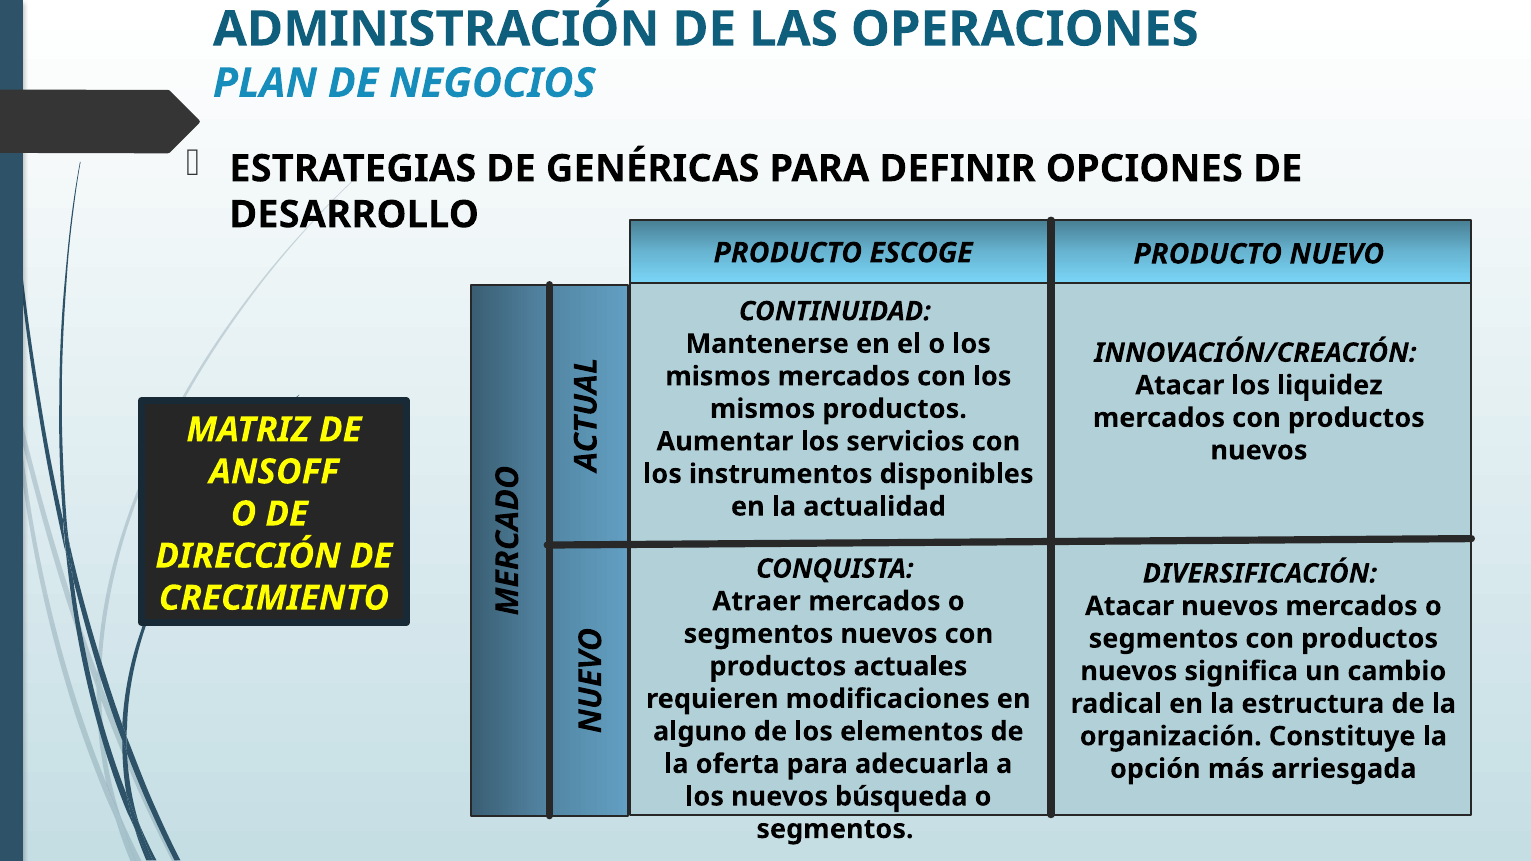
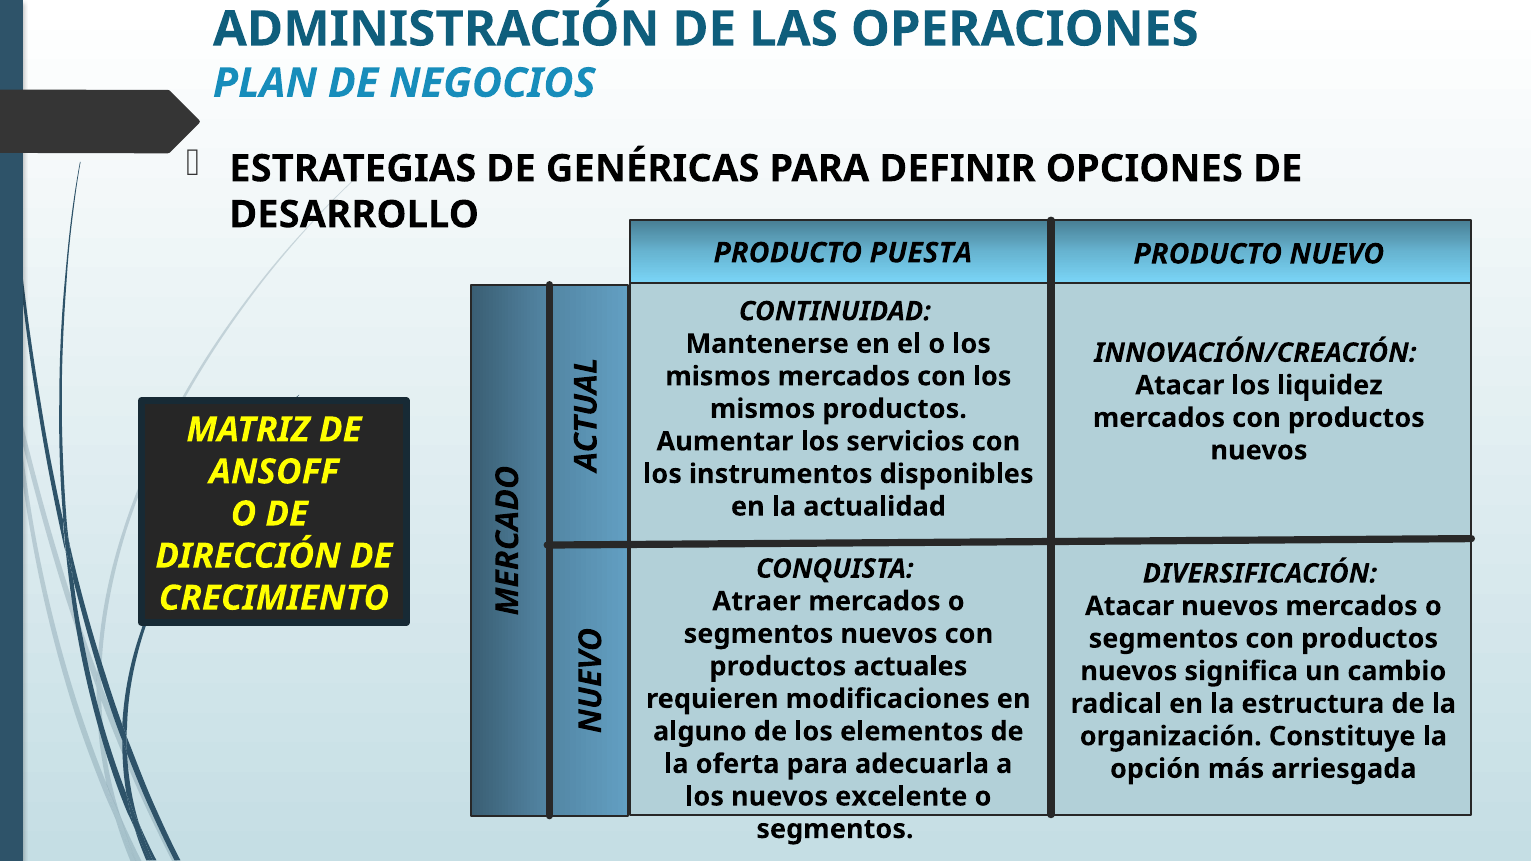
ESCOGE: ESCOGE -> PUESTA
búsqueda: búsqueda -> excelente
